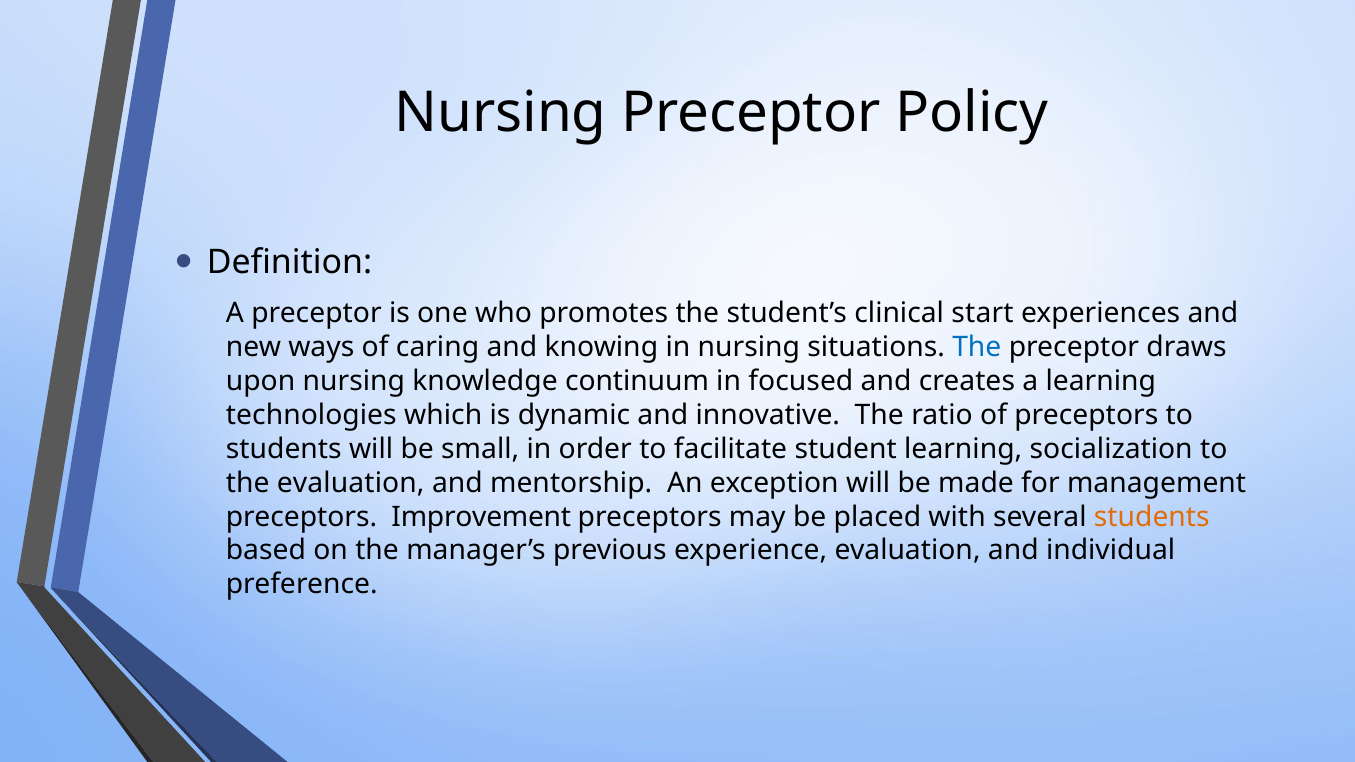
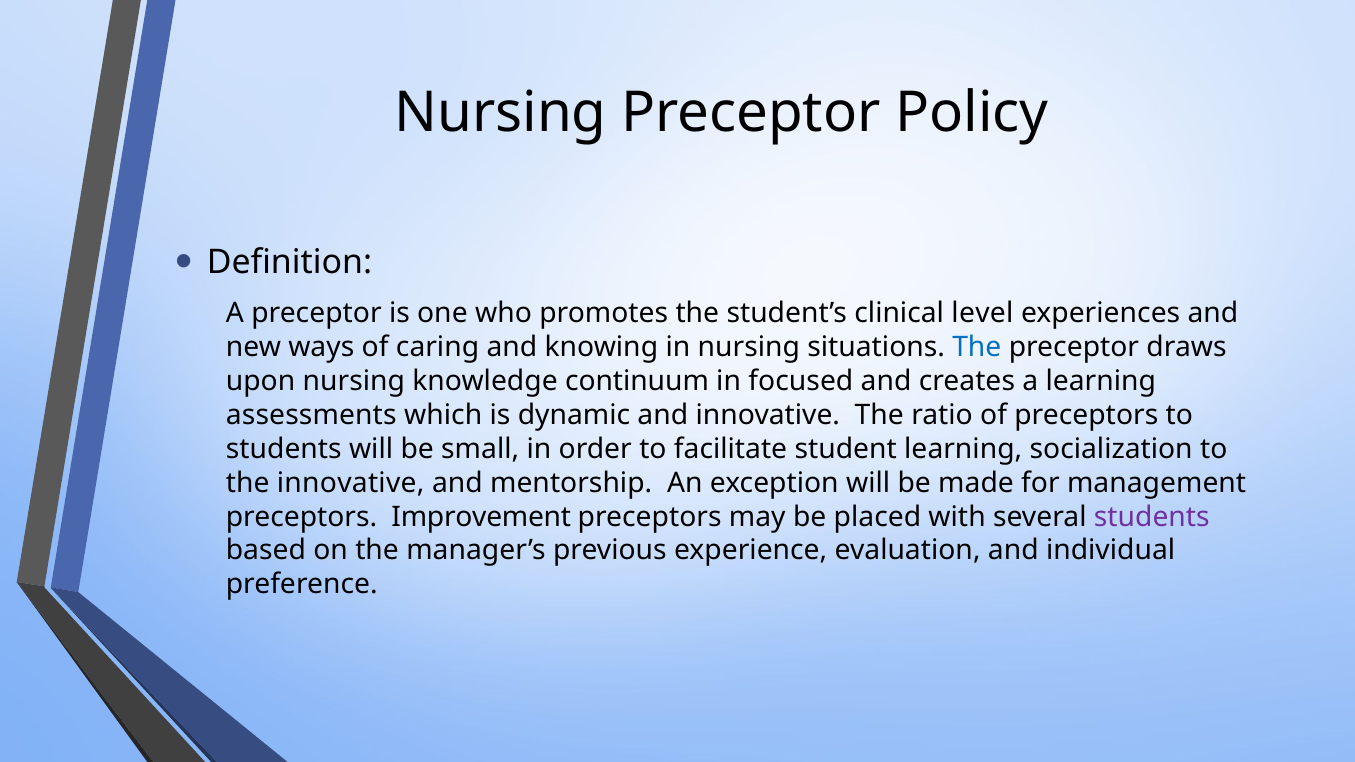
start: start -> level
technologies: technologies -> assessments
the evaluation: evaluation -> innovative
students at (1152, 517) colour: orange -> purple
